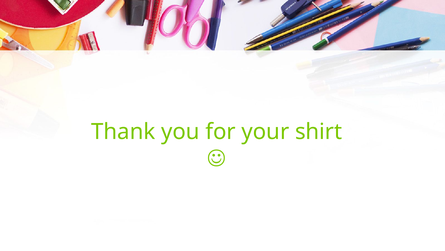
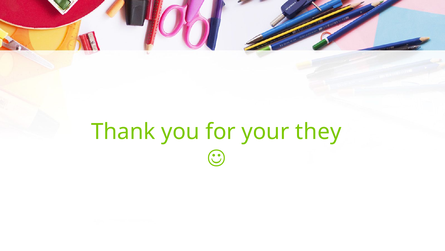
shirt: shirt -> they
